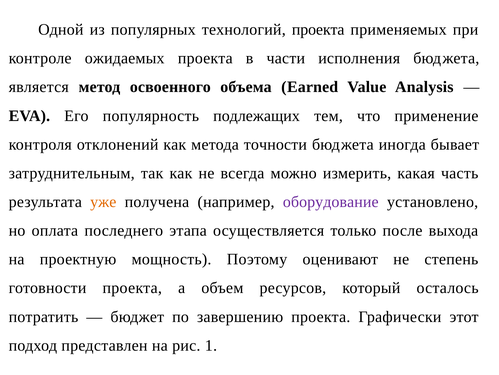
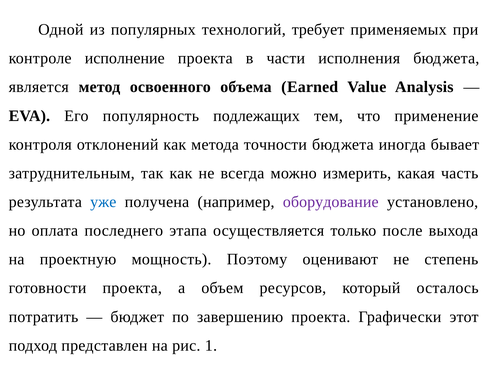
технологий проекта: проекта -> требует
ожидаемых: ожидаемых -> исполнение
уже colour: orange -> blue
